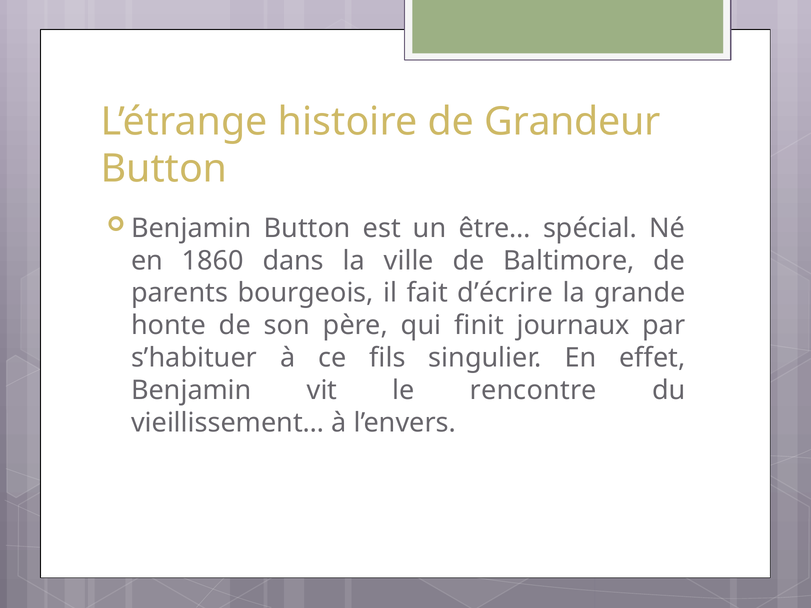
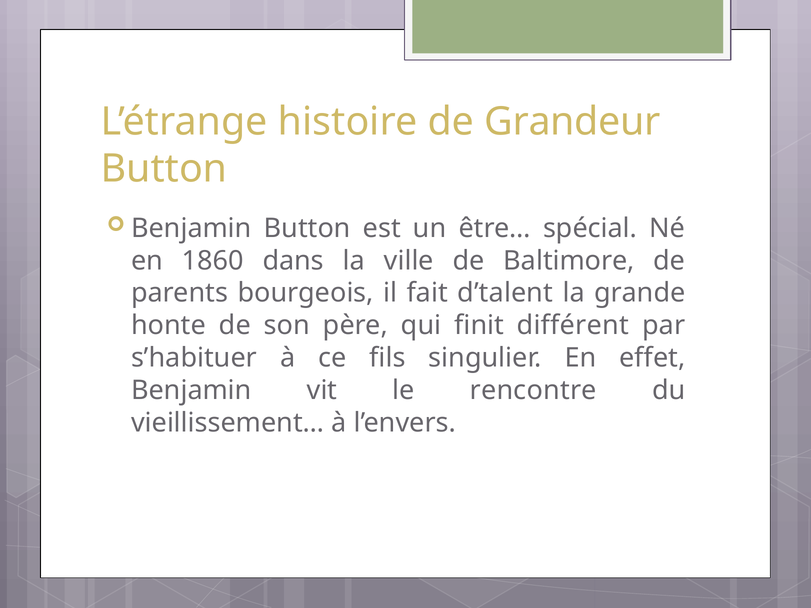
d’écrire: d’écrire -> d’talent
journaux: journaux -> différent
